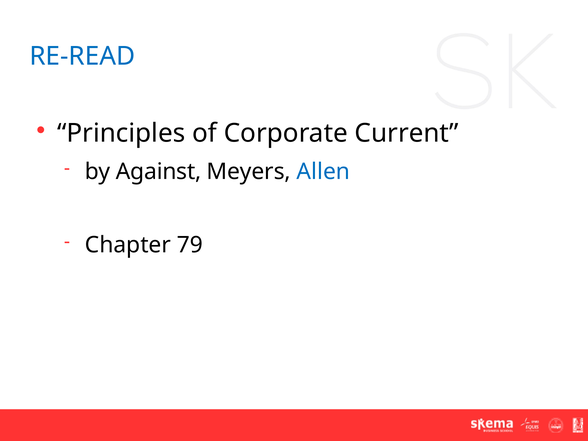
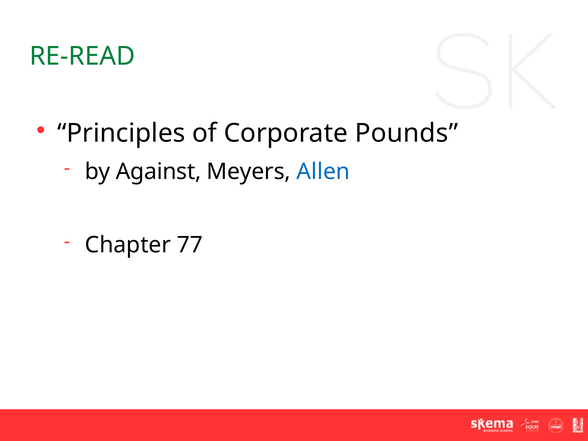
RE-READ colour: blue -> green
Current: Current -> Pounds
79: 79 -> 77
